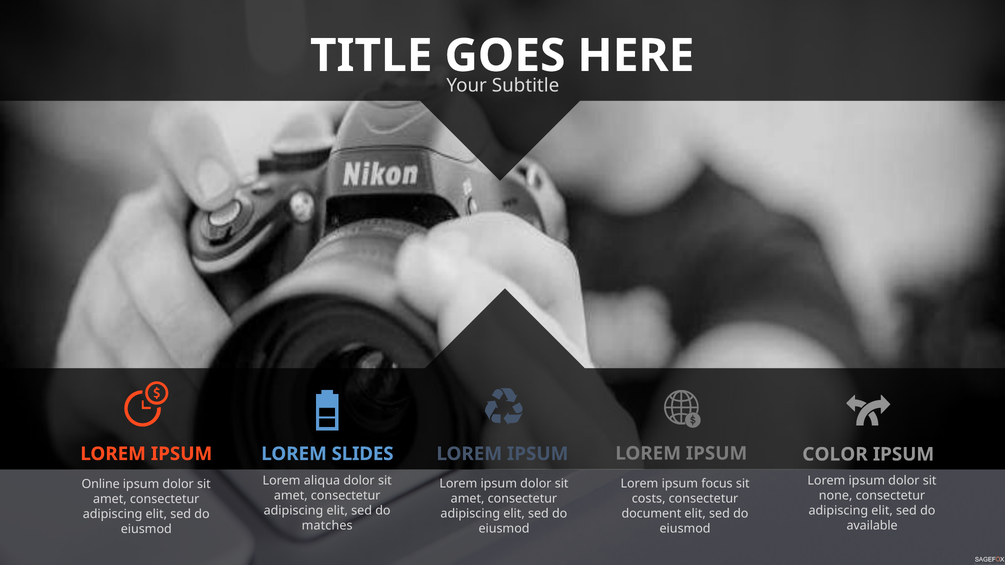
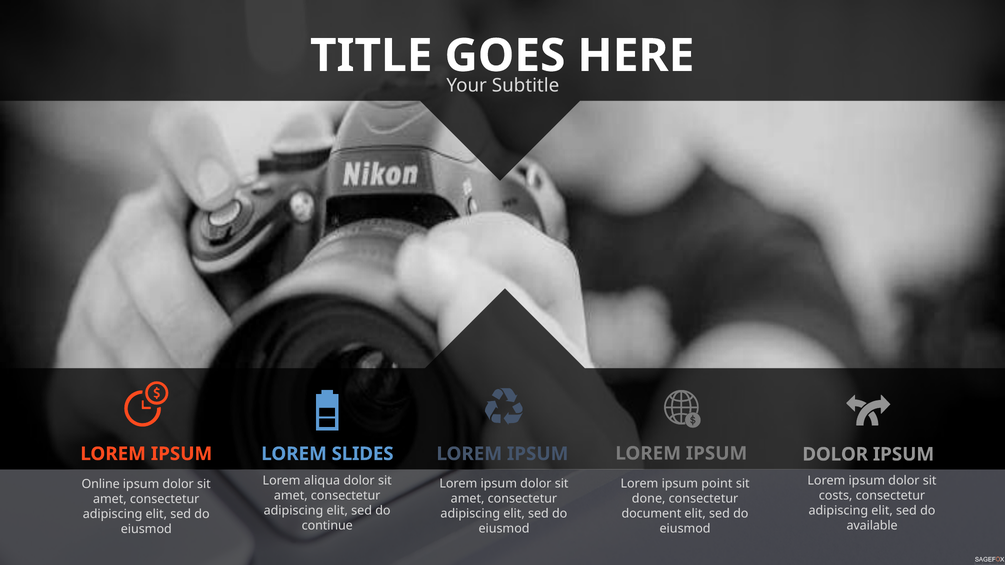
IPSUM LOREM IPSUM COLOR: COLOR -> DOLOR
focus: focus -> point
none: none -> costs
costs: costs -> done
matches: matches -> continue
